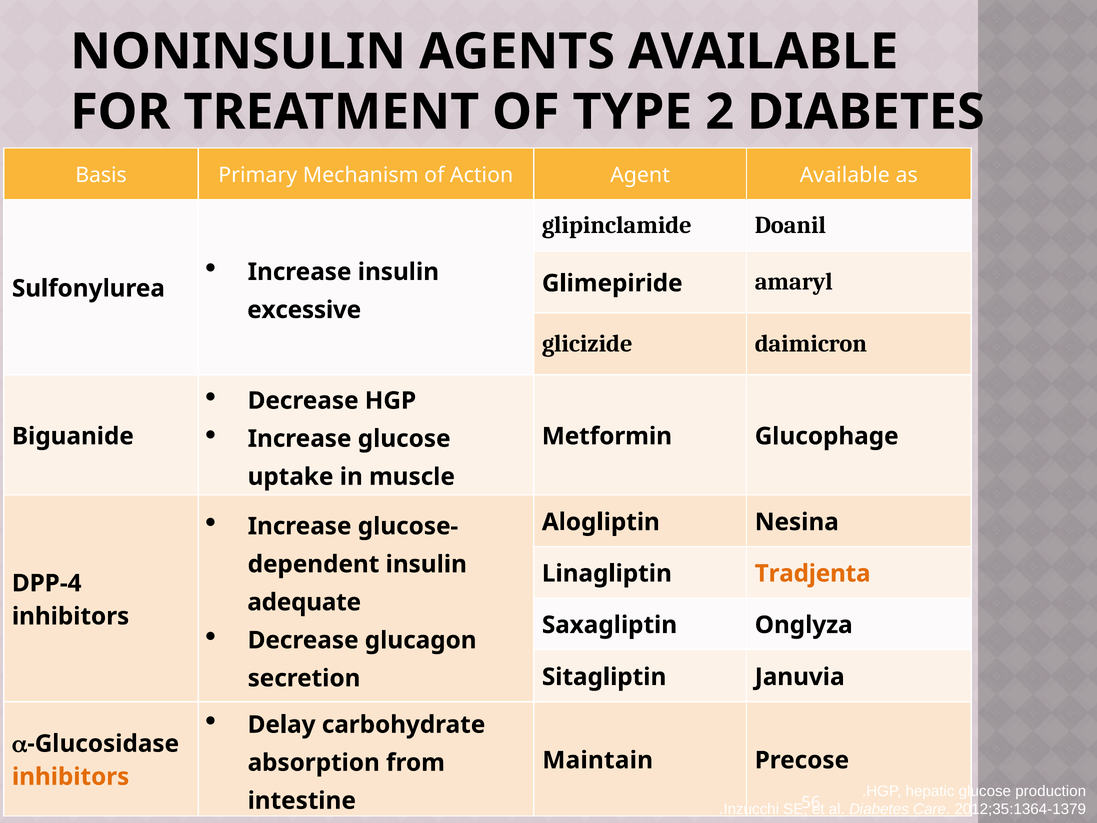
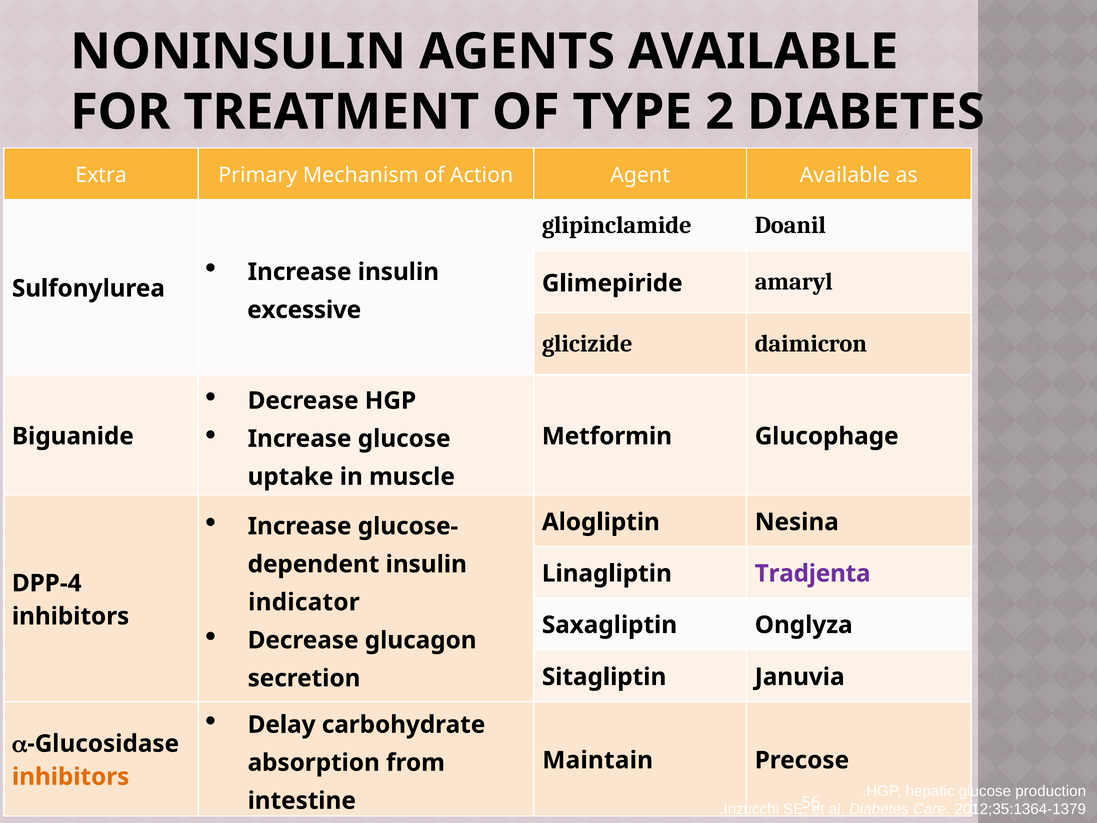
Basis: Basis -> Extra
Tradjenta colour: orange -> purple
adequate: adequate -> indicator
